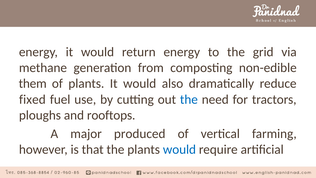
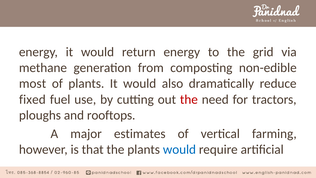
them: them -> most
the at (189, 99) colour: blue -> red
produced: produced -> estimates
